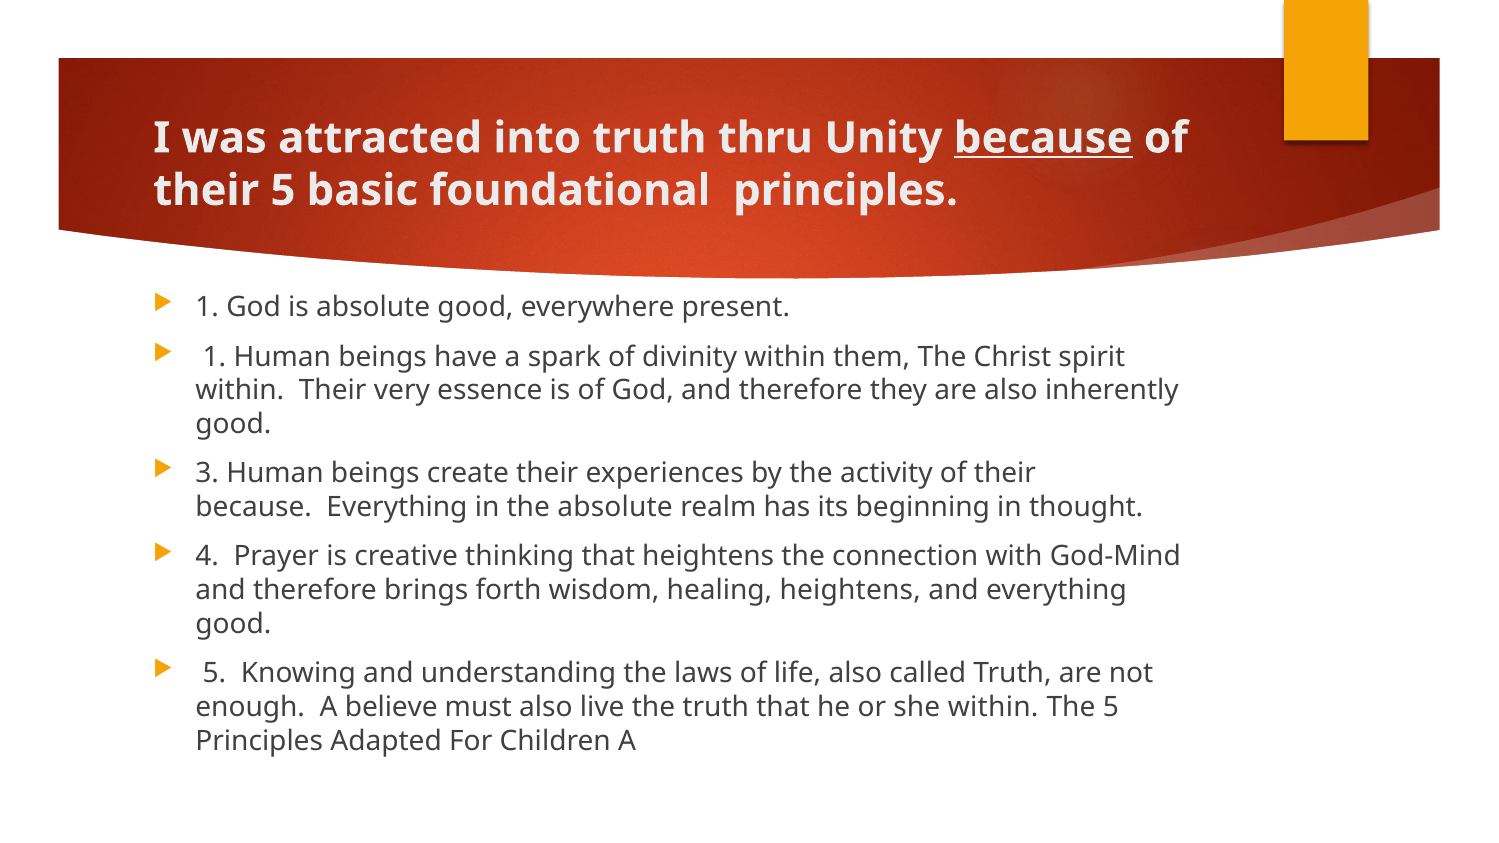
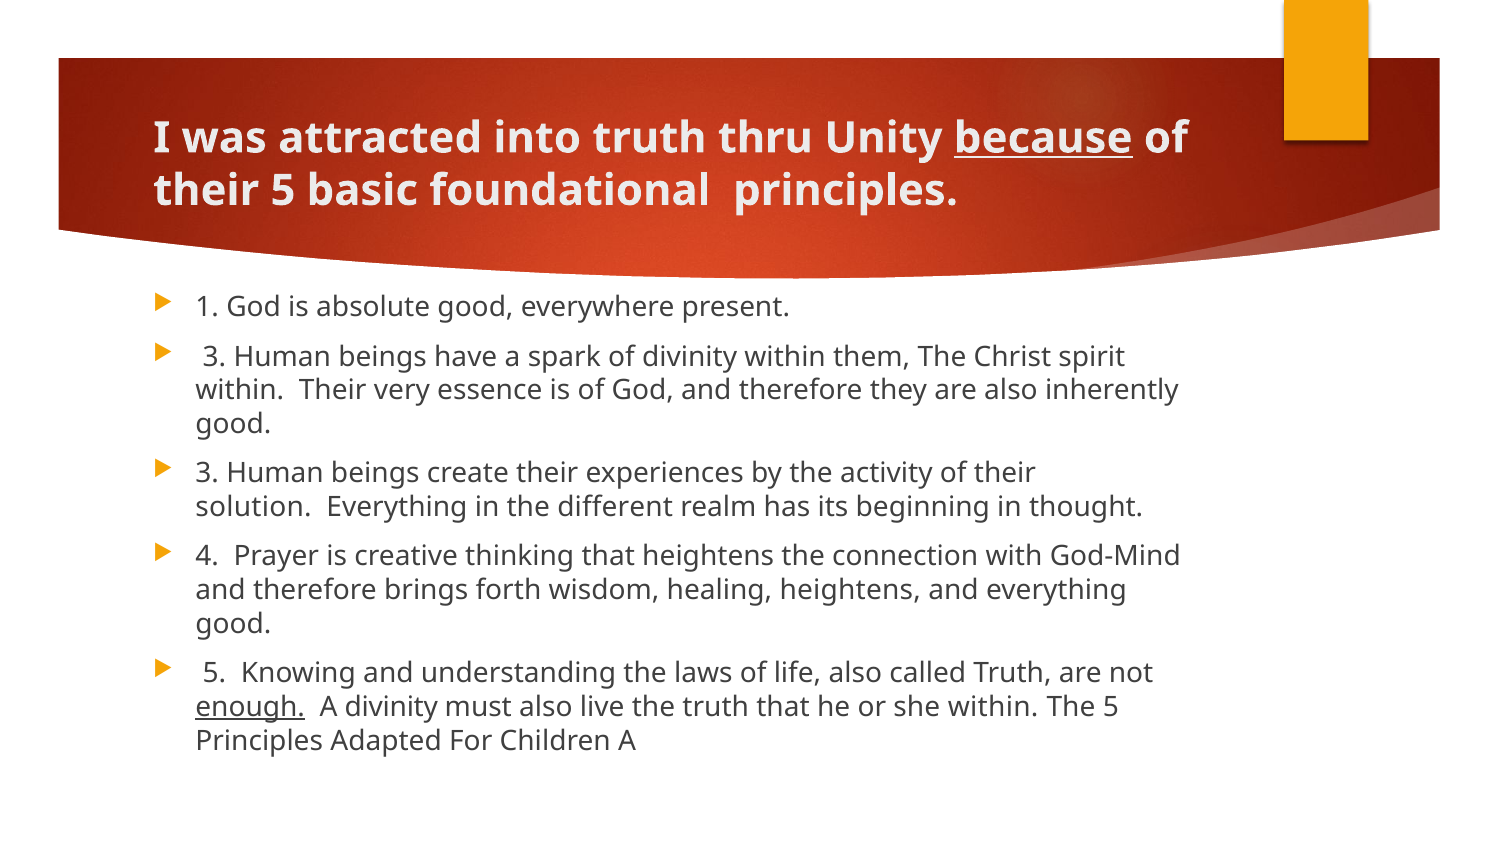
1 at (214, 357): 1 -> 3
because at (254, 507): because -> solution
the absolute: absolute -> different
enough underline: none -> present
A believe: believe -> divinity
